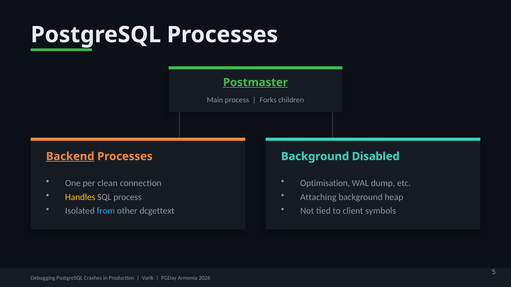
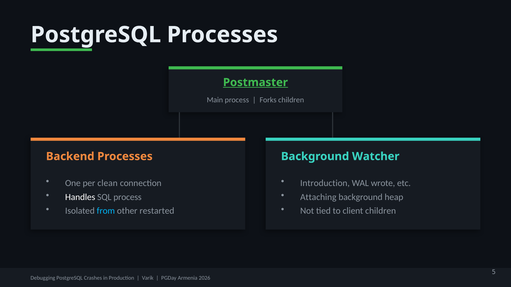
Backend underline: present -> none
Disabled: Disabled -> Watcher
Optimisation: Optimisation -> Introduction
dump: dump -> wrote
Handles colour: yellow -> white
dcgettext: dcgettext -> restarted
client symbols: symbols -> children
